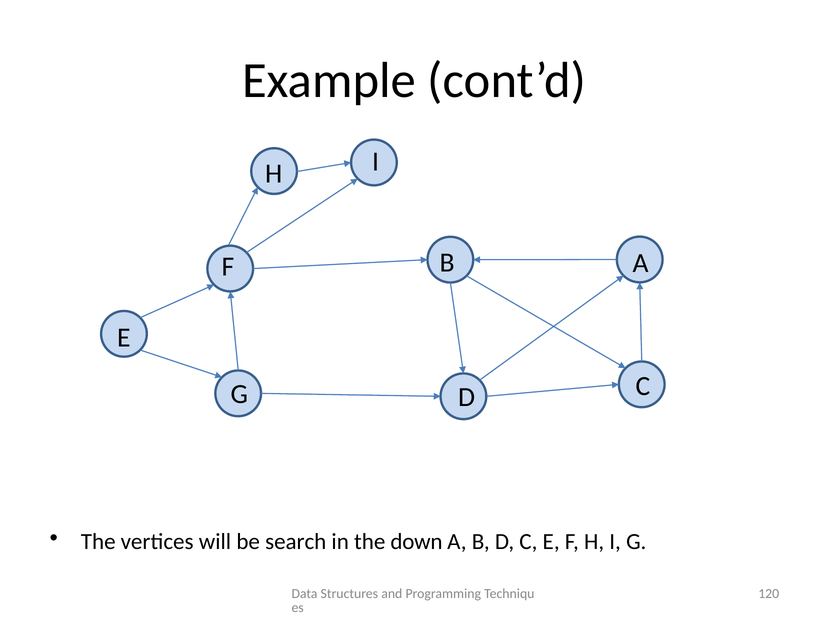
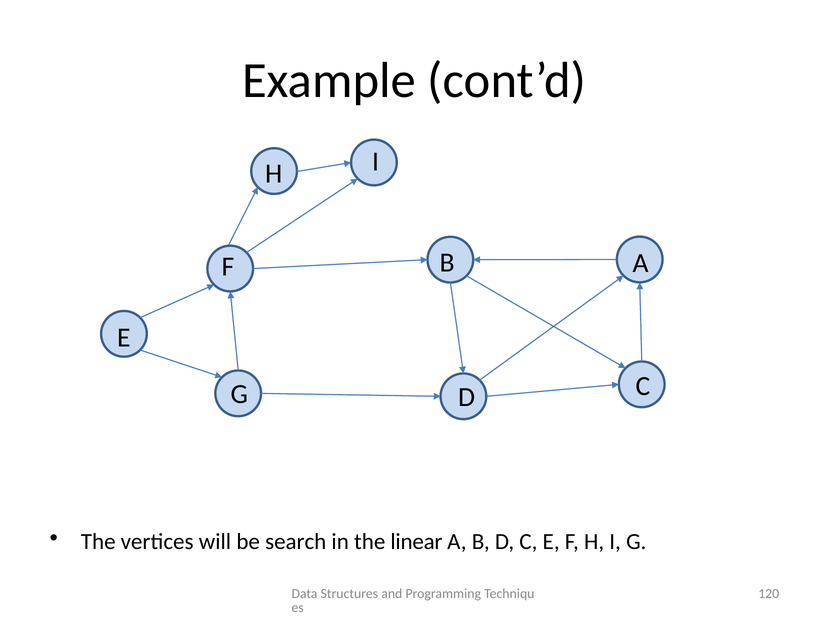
down: down -> linear
